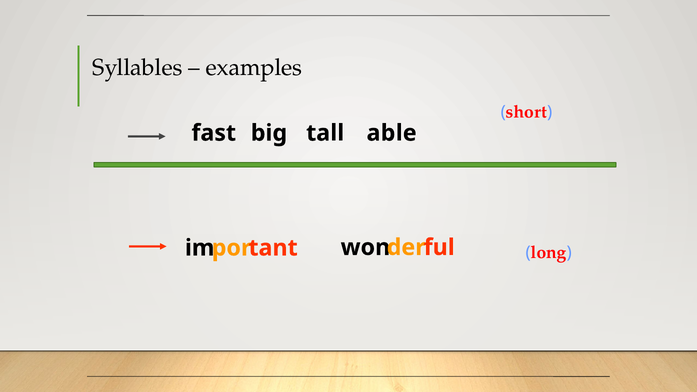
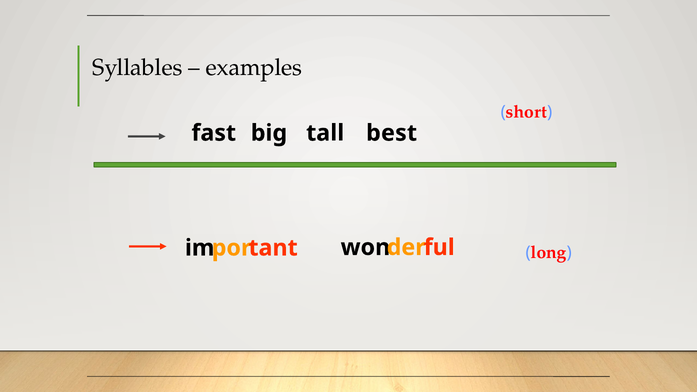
able: able -> best
